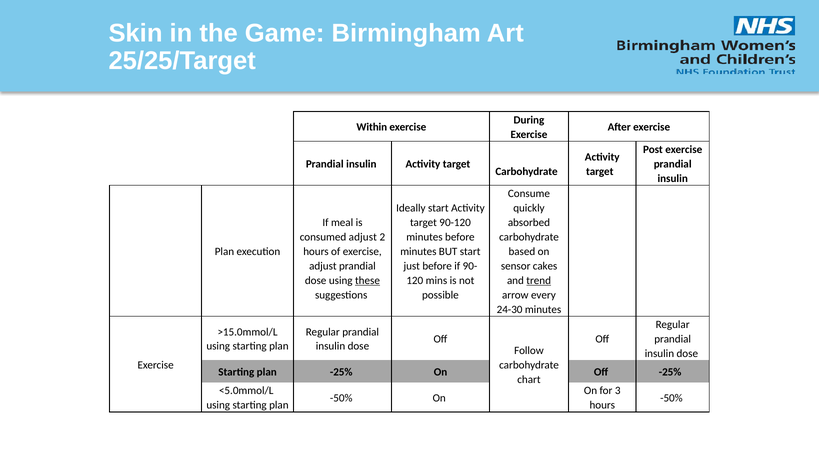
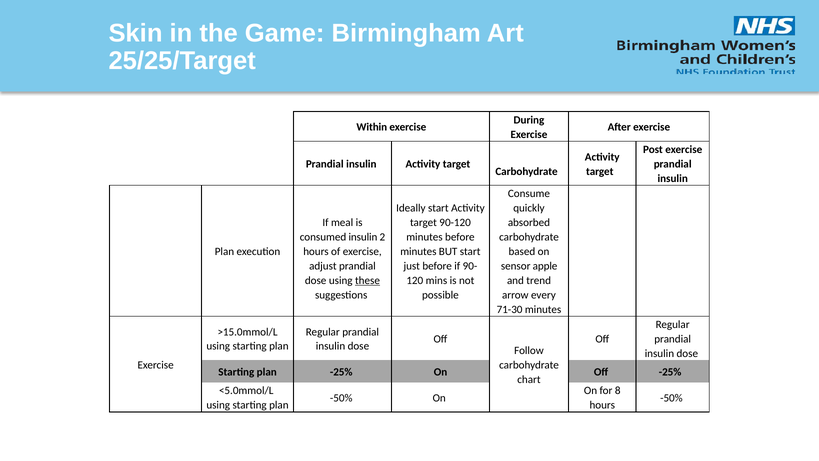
consumed adjust: adjust -> insulin
cakes: cakes -> apple
trend underline: present -> none
24-30: 24-30 -> 71-30
3: 3 -> 8
